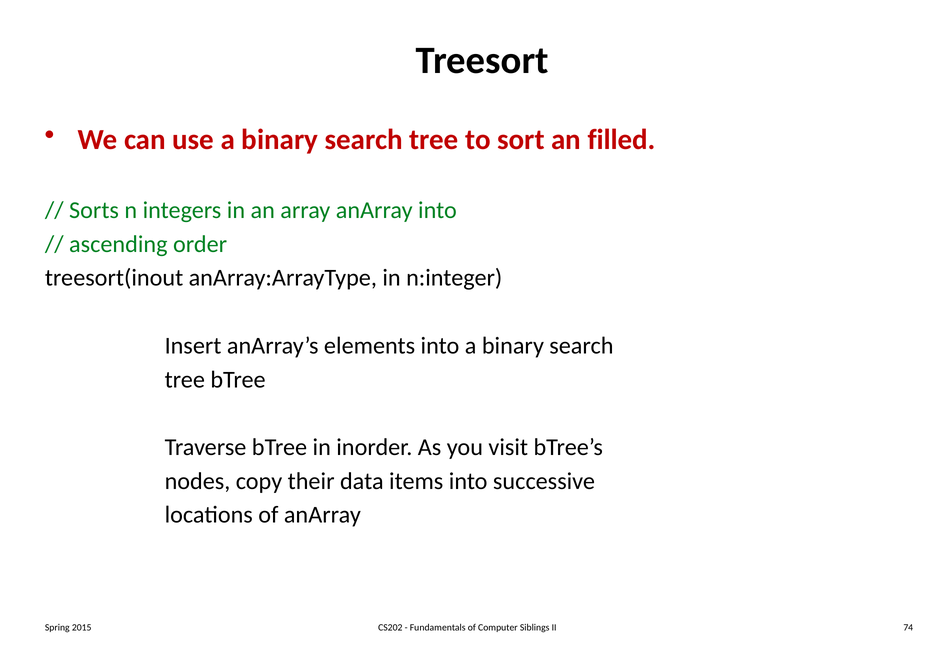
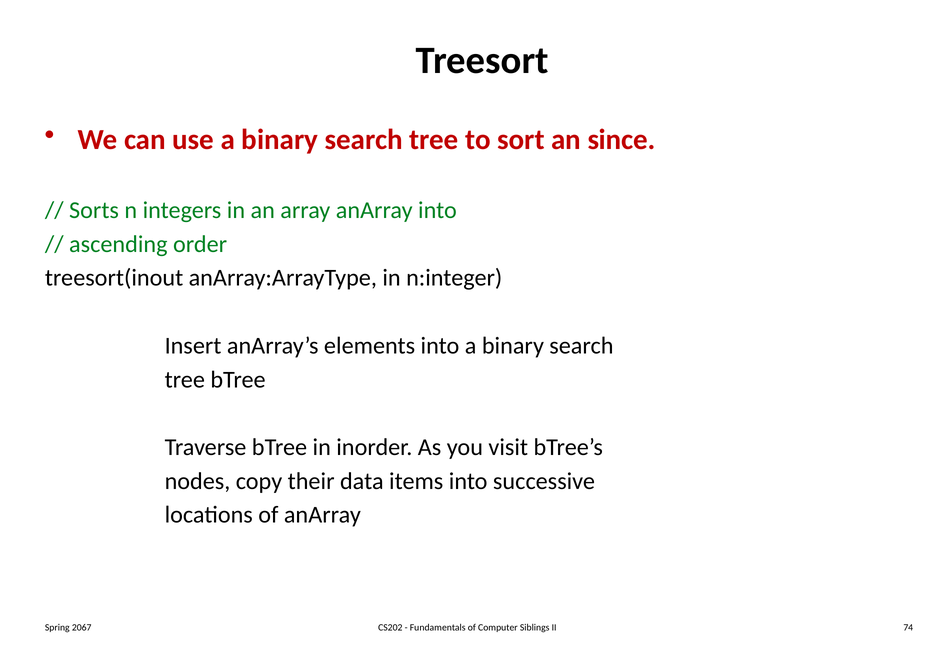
filled: filled -> since
2015: 2015 -> 2067
